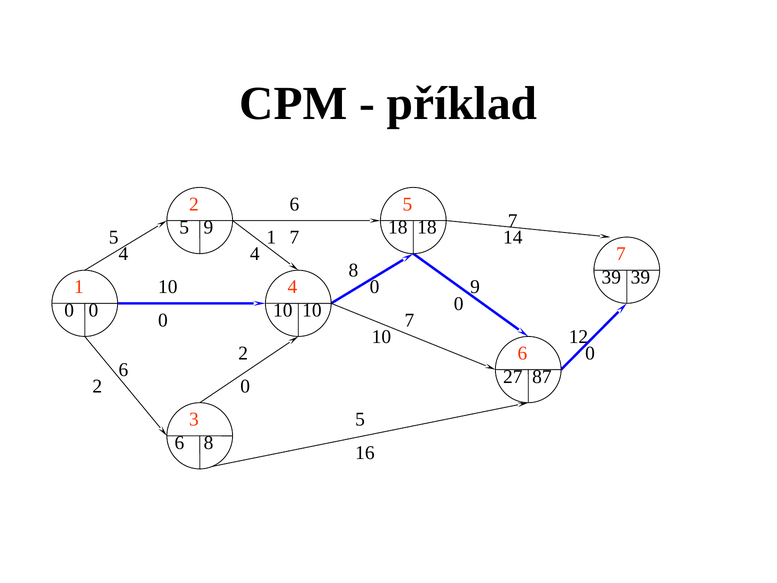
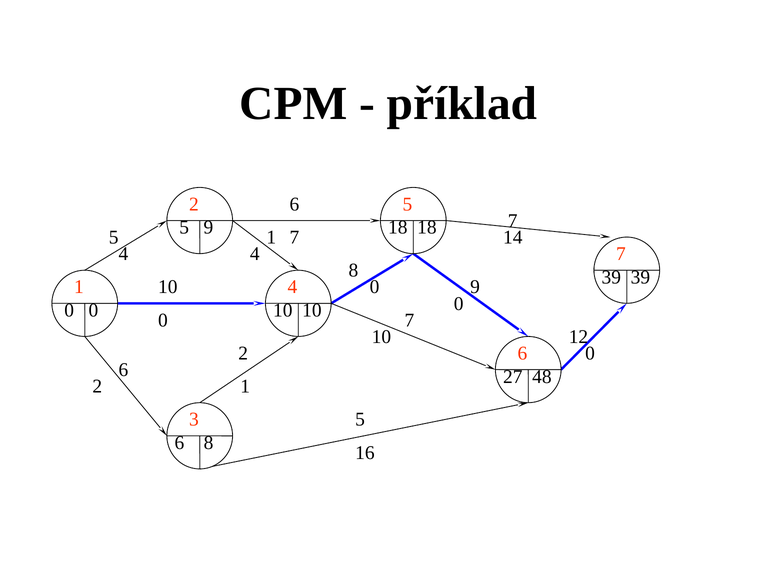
87: 87 -> 48
2 0: 0 -> 1
